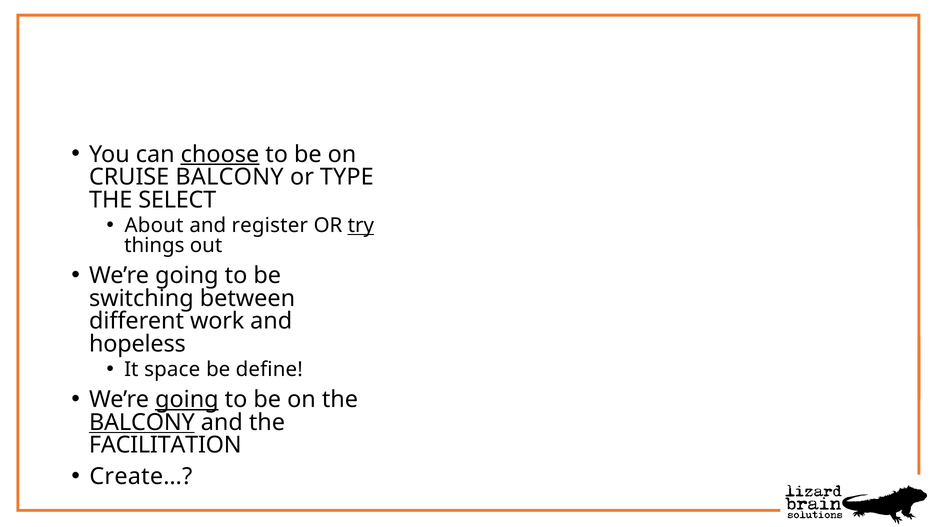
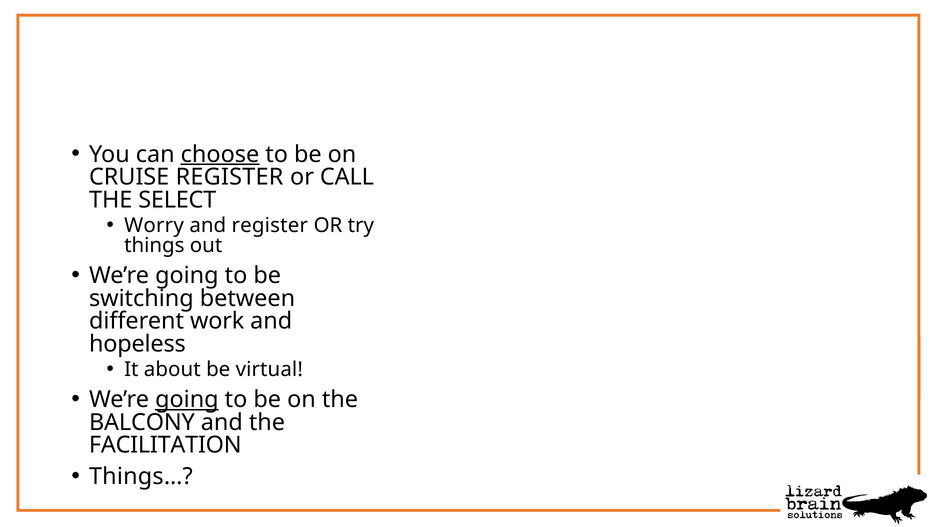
CRUISE BALCONY: BALCONY -> REGISTER
TYPE: TYPE -> CALL
About: About -> Worry
try underline: present -> none
space: space -> about
define: define -> virtual
BALCONY at (142, 422) underline: present -> none
Create…: Create… -> Things…
